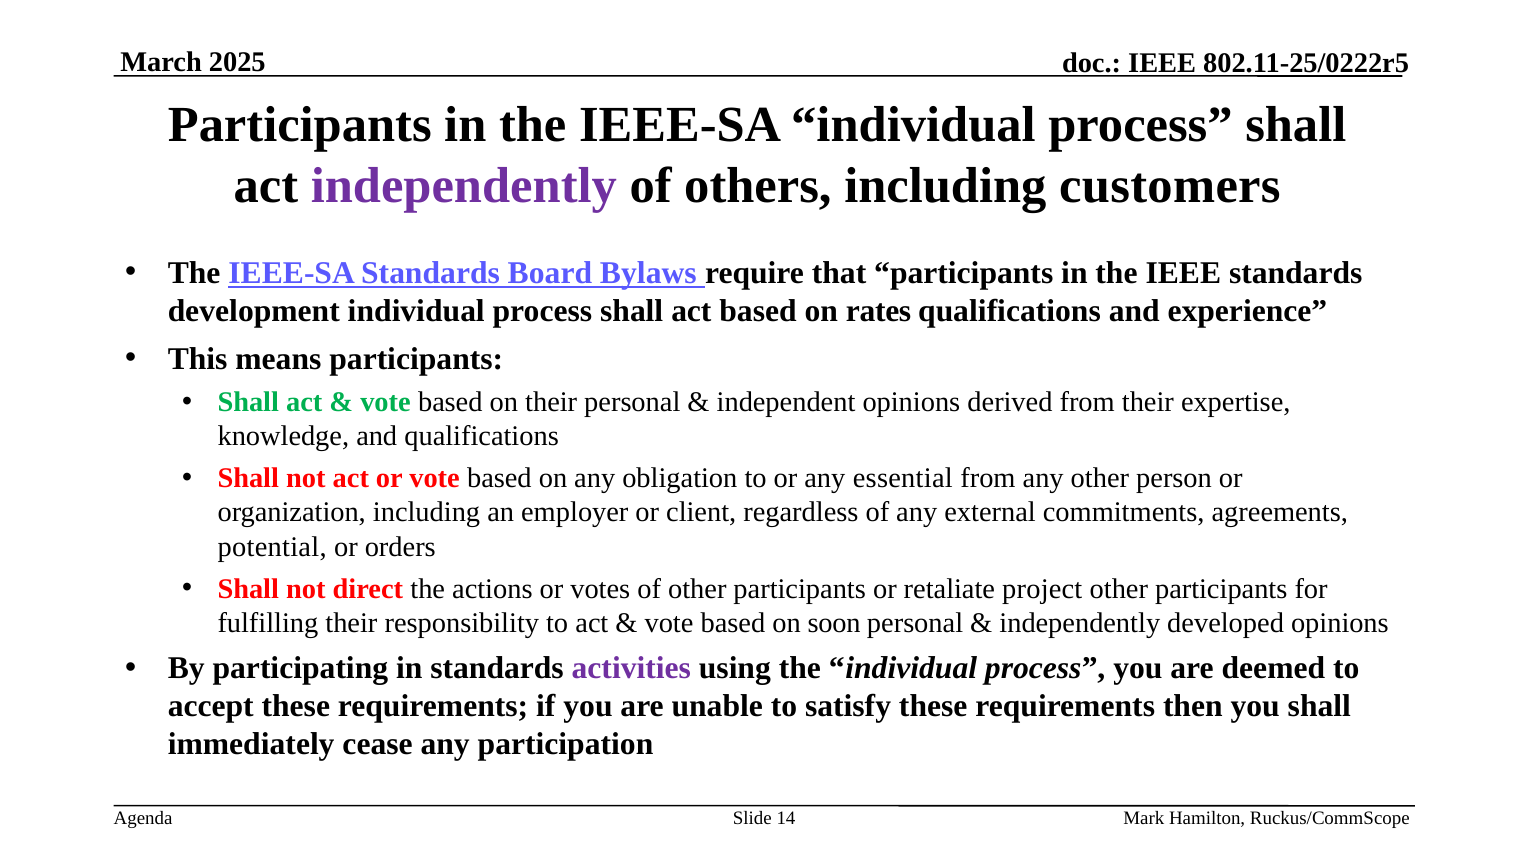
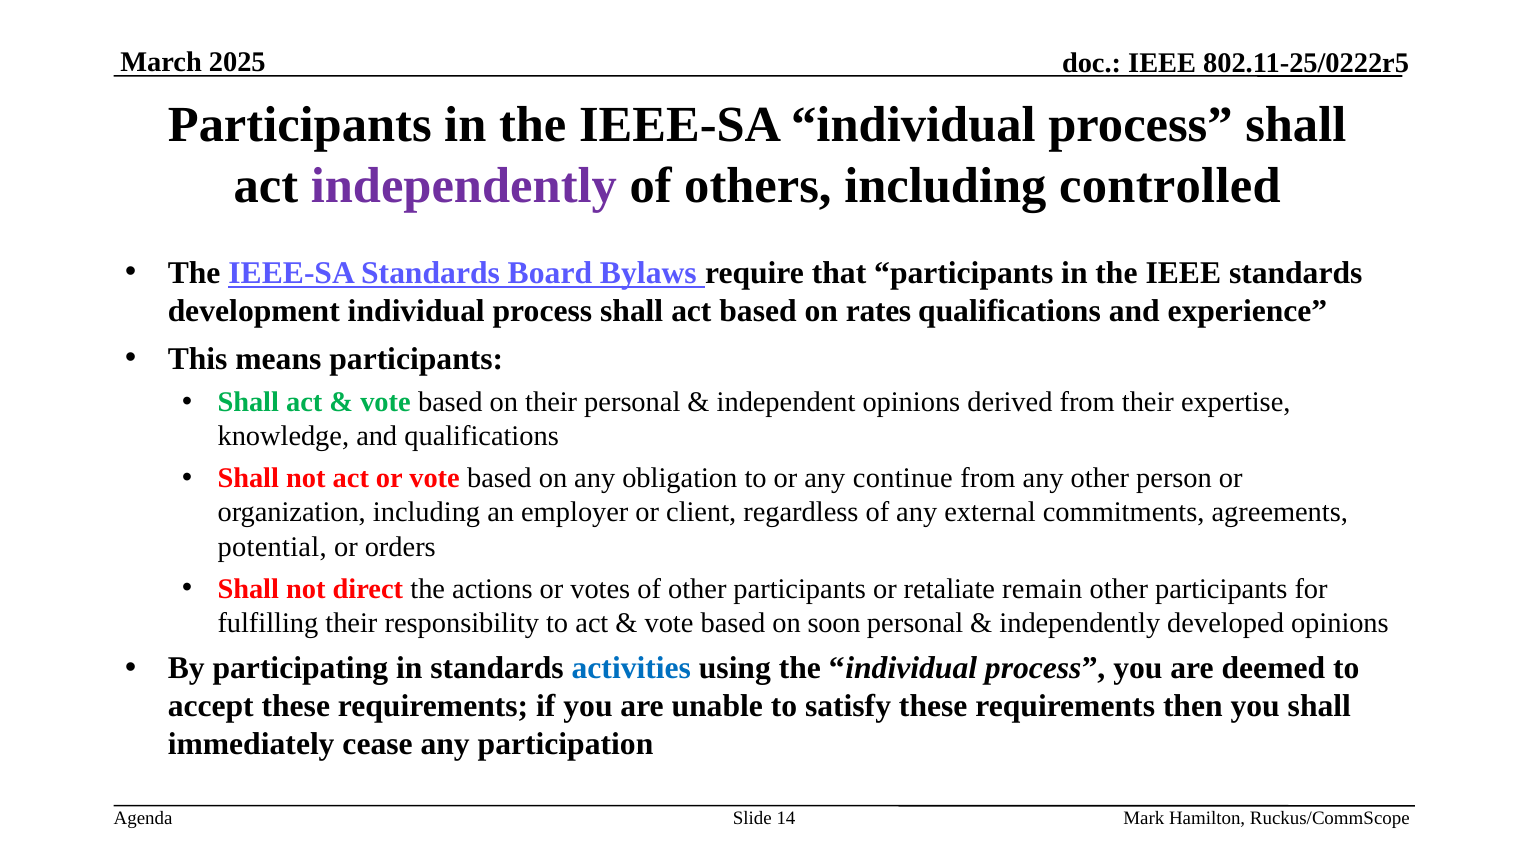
customers: customers -> controlled
essential: essential -> continue
project: project -> remain
activities colour: purple -> blue
